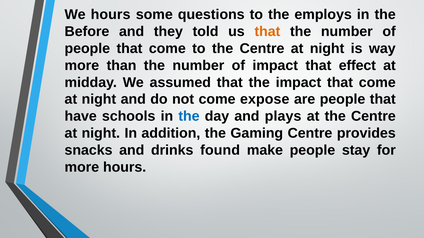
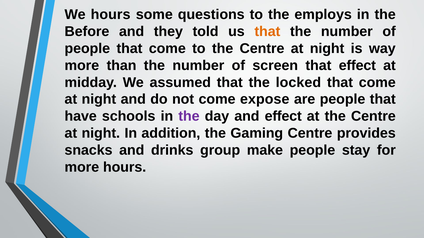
of impact: impact -> screen
the impact: impact -> locked
the at (189, 116) colour: blue -> purple
and plays: plays -> effect
found: found -> group
